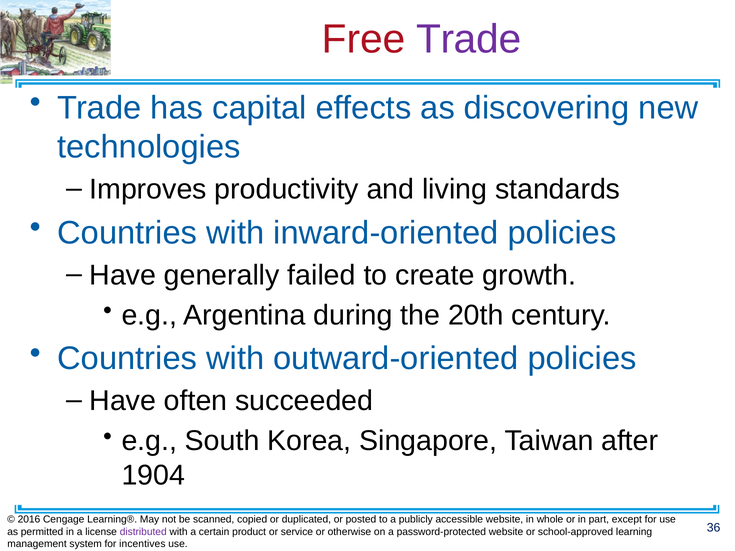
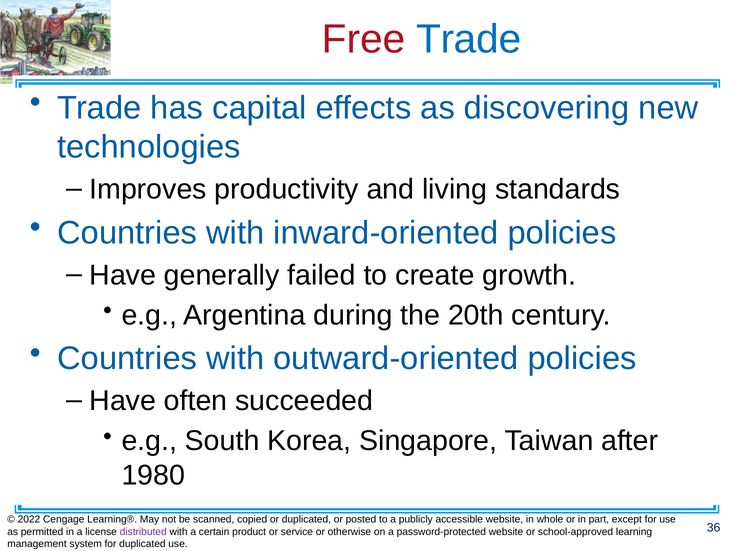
Trade at (469, 39) colour: purple -> blue
1904: 1904 -> 1980
2016: 2016 -> 2022
for incentives: incentives -> duplicated
